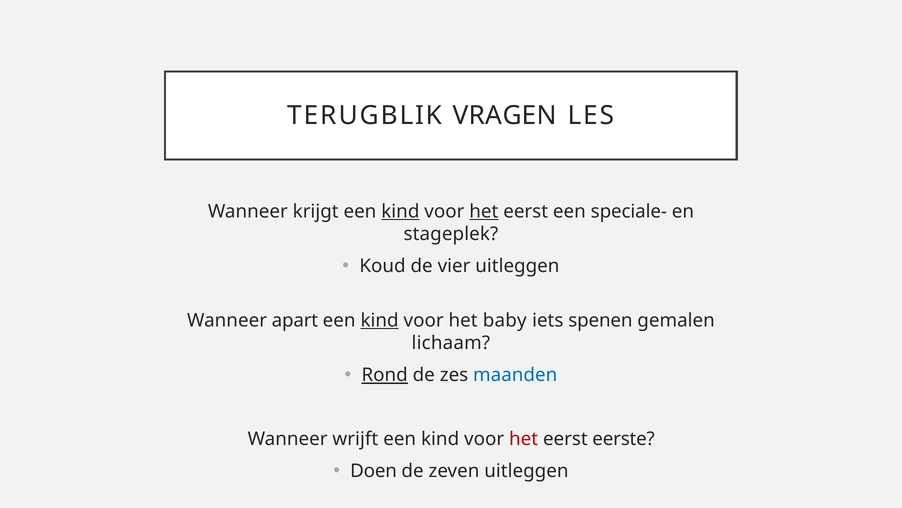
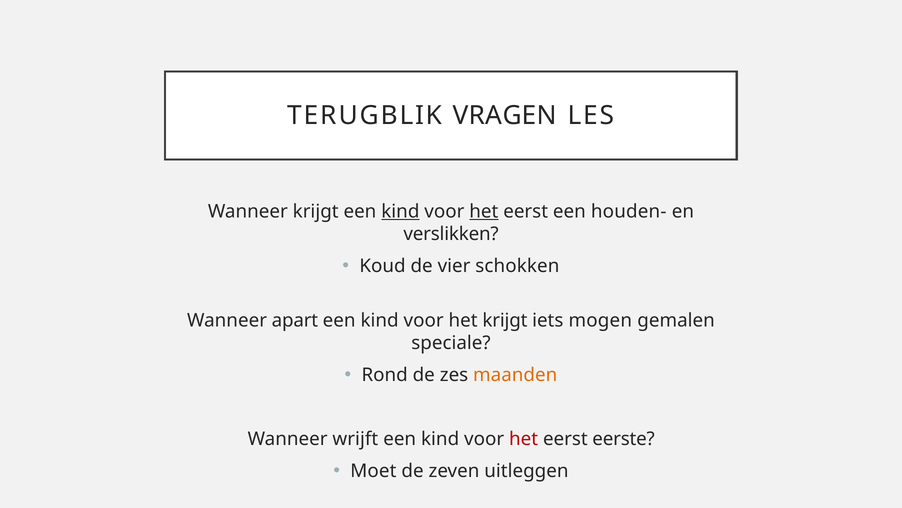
speciale-: speciale- -> houden-
stageplek: stageplek -> verslikken
vier uitleggen: uitleggen -> schokken
kind at (380, 320) underline: present -> none
het baby: baby -> krijgt
spenen: spenen -> mogen
lichaam: lichaam -> speciale
Rond underline: present -> none
maanden colour: blue -> orange
Doen: Doen -> Moet
